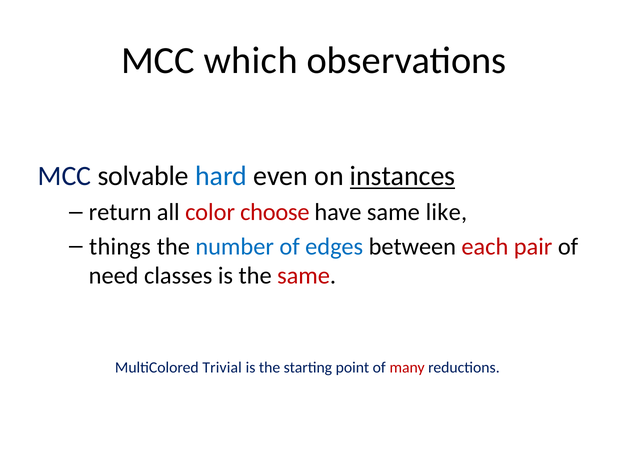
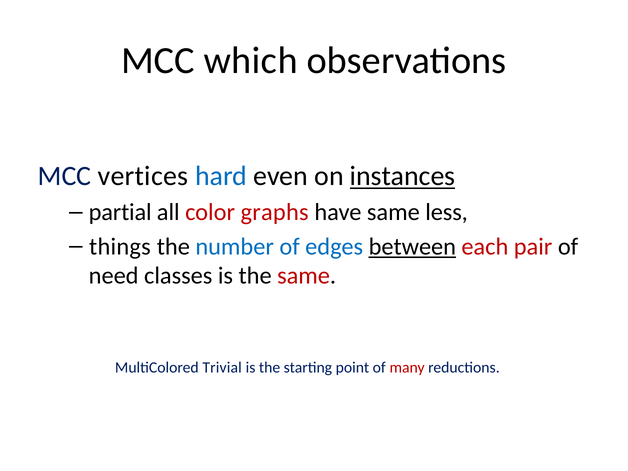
solvable: solvable -> vertices
return: return -> partial
choose: choose -> graphs
like: like -> less
between underline: none -> present
